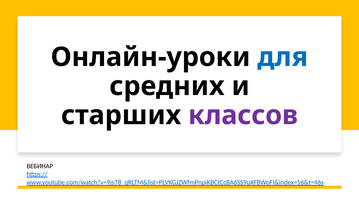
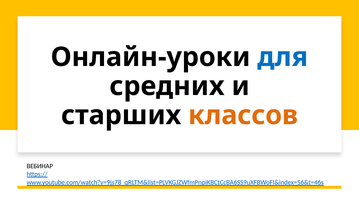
классов colour: purple -> orange
